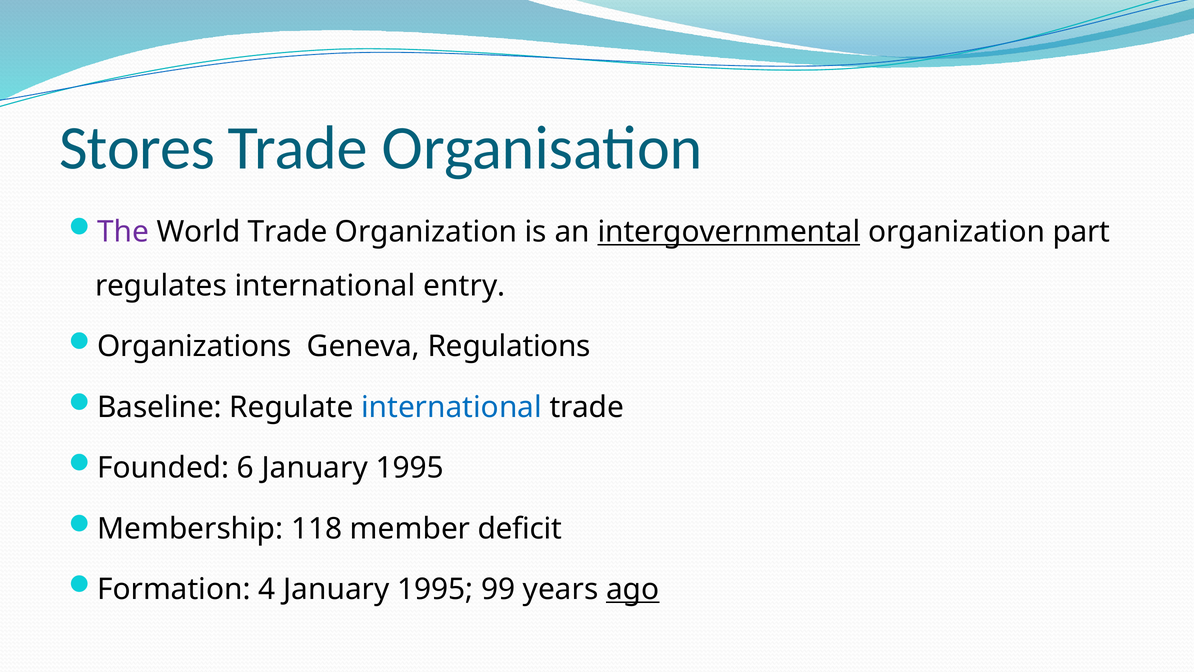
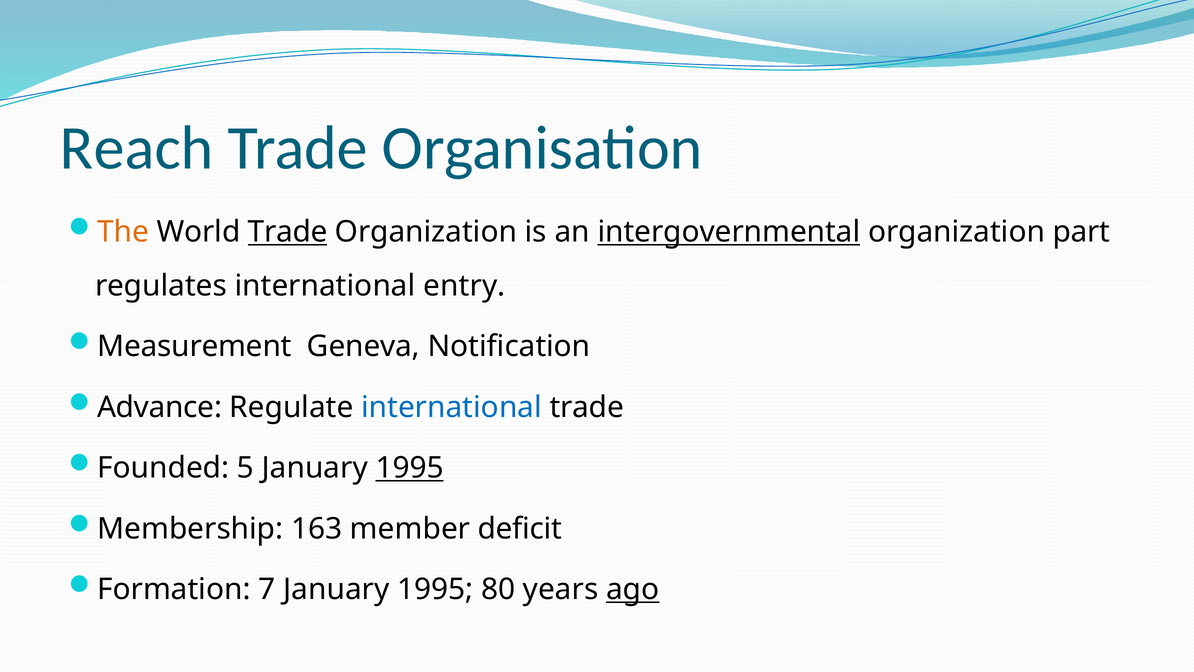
Stores: Stores -> Reach
The colour: purple -> orange
Trade at (288, 232) underline: none -> present
Organizations: Organizations -> Measurement
Regulations: Regulations -> Notification
Baseline: Baseline -> Advance
6: 6 -> 5
1995 at (410, 468) underline: none -> present
118: 118 -> 163
4: 4 -> 7
99: 99 -> 80
